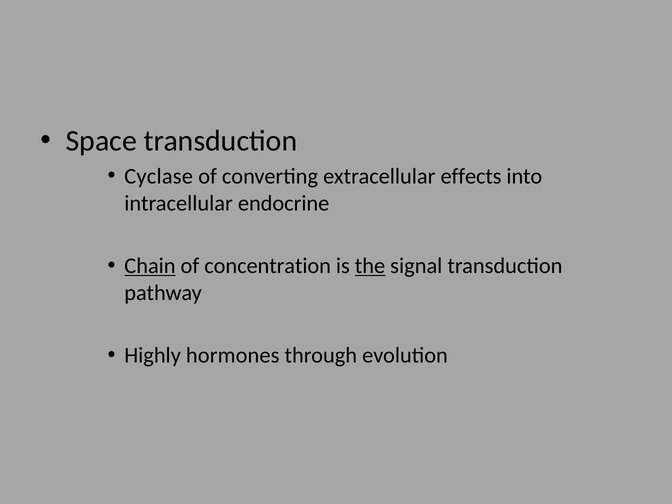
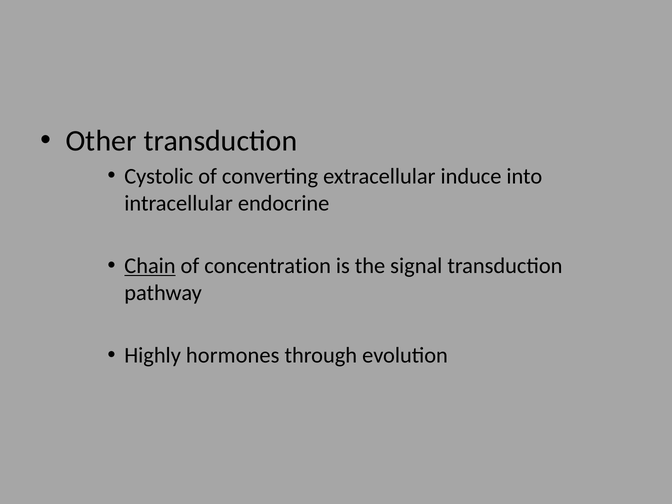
Space: Space -> Other
Cyclase: Cyclase -> Cystolic
effects: effects -> induce
the underline: present -> none
